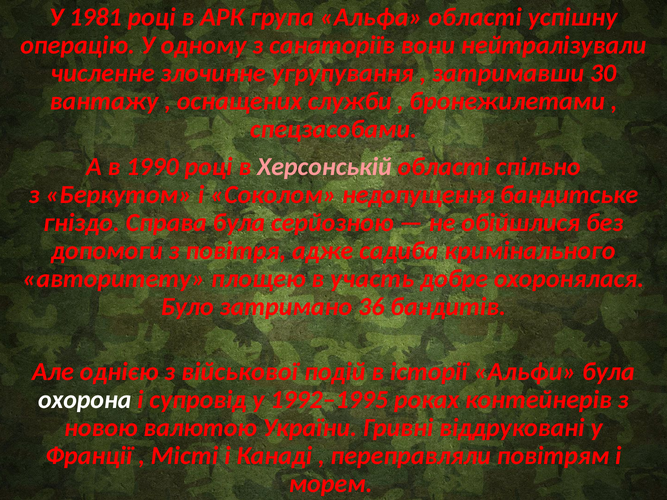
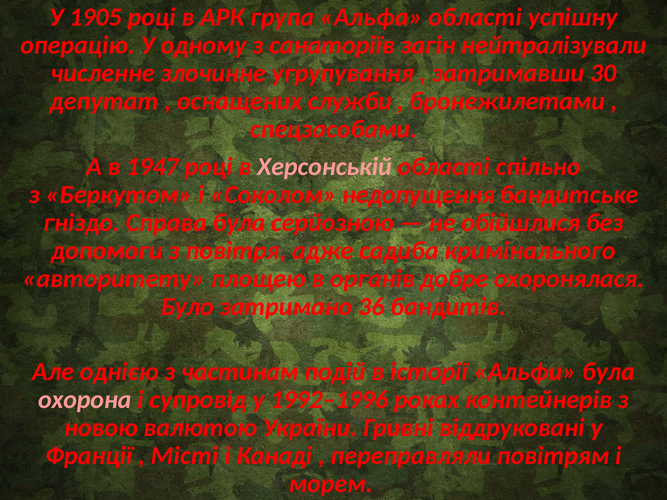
1981: 1981 -> 1905
вони: вони -> загін
вантажу: вантажу -> депутат
1990: 1990 -> 1947
участь: участь -> органів
військової: військової -> частинам
охорона colour: white -> pink
1992–1995: 1992–1995 -> 1992–1996
